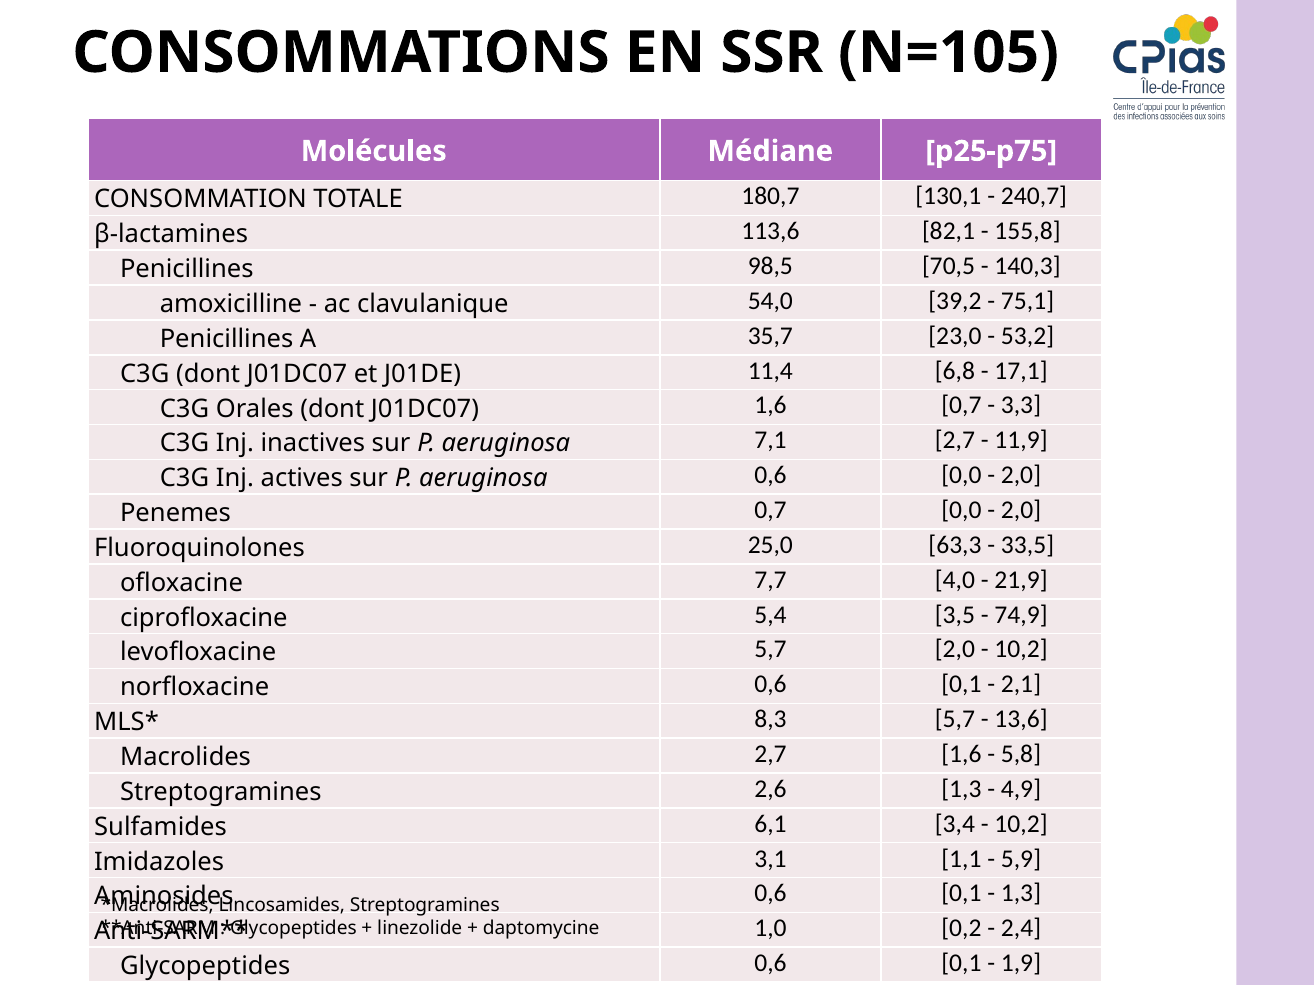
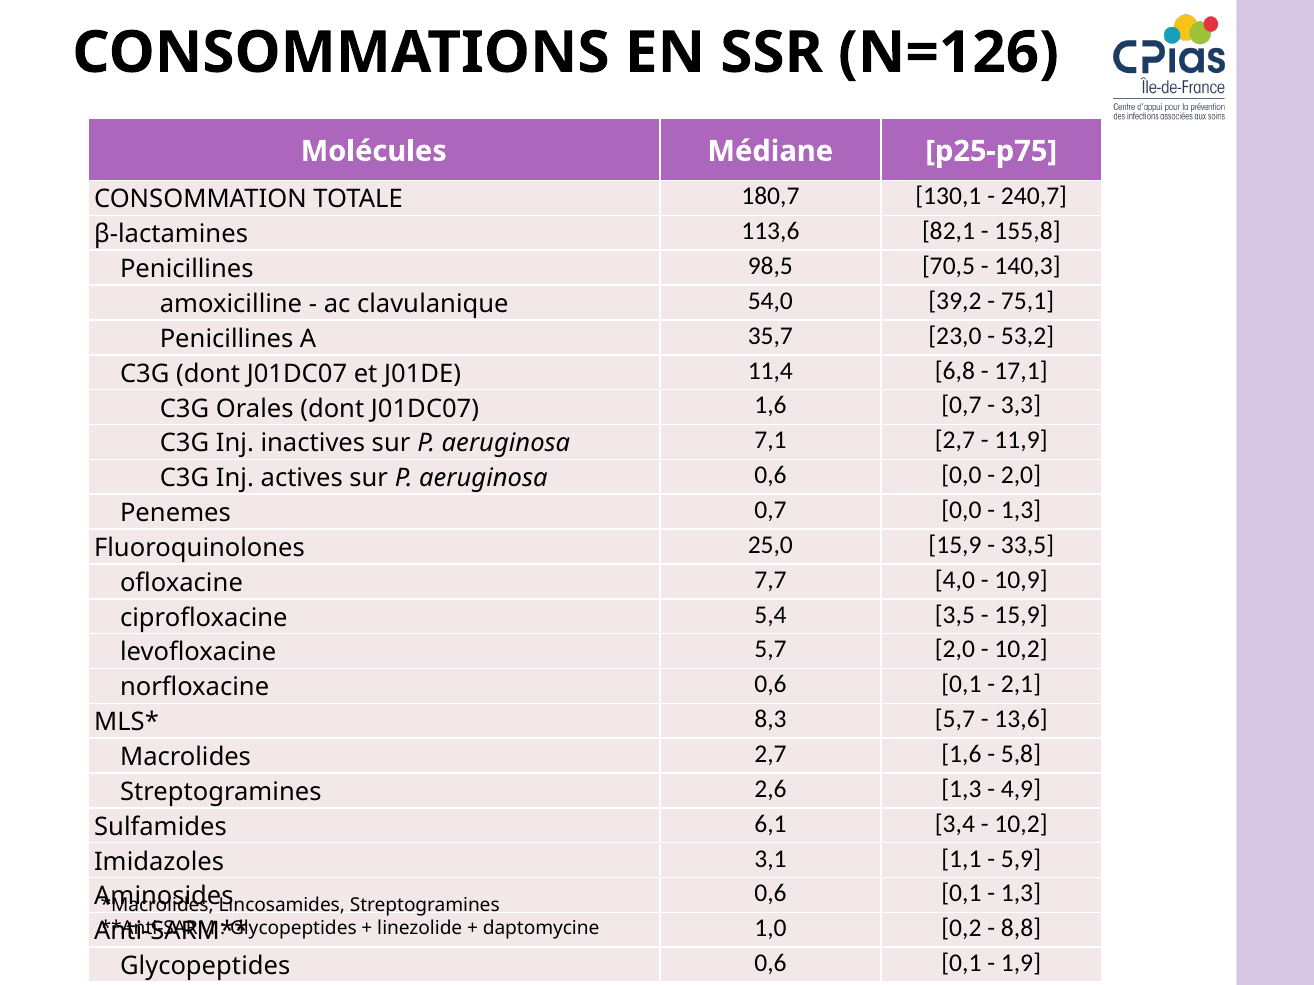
N=105: N=105 -> N=126
2,0 at (1021, 510): 2,0 -> 1,3
25,0 63,3: 63,3 -> 15,9
21,9: 21,9 -> 10,9
74,9 at (1021, 615): 74,9 -> 15,9
2,4: 2,4 -> 8,8
